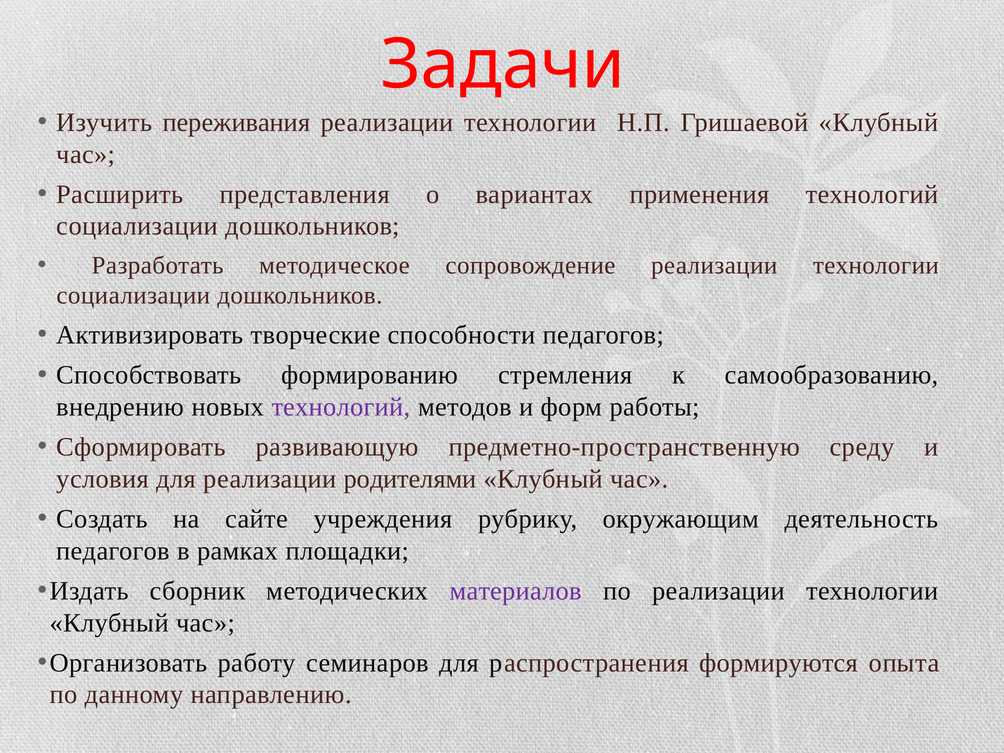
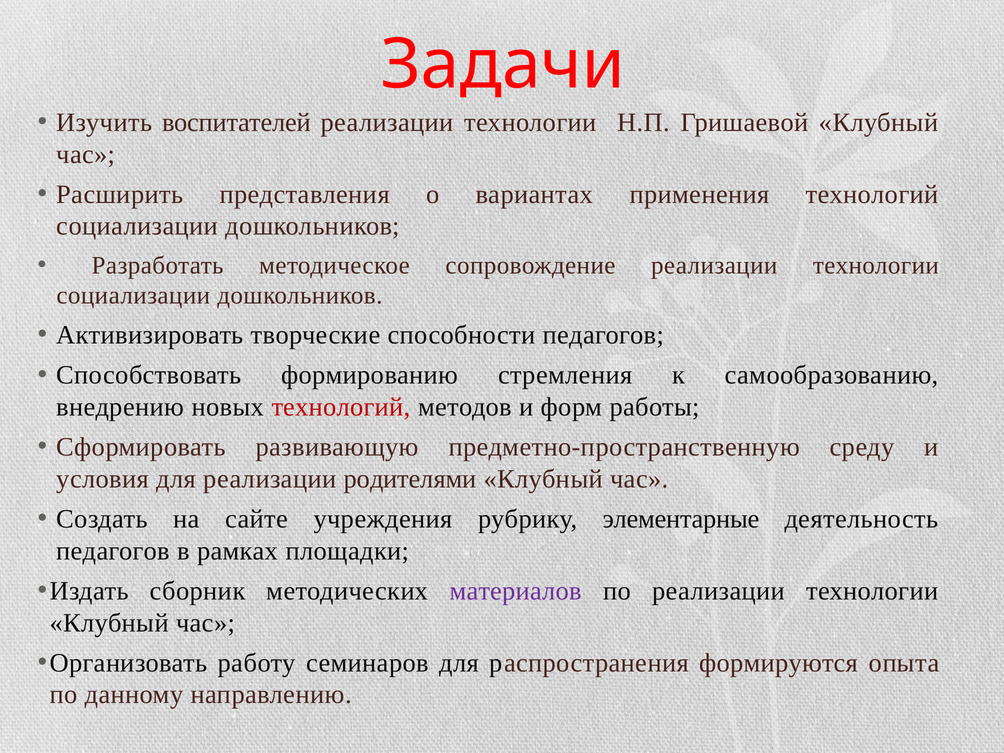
переживания: переживания -> воспитателей
технологий at (341, 407) colour: purple -> red
окружающим: окружающим -> элементарные
